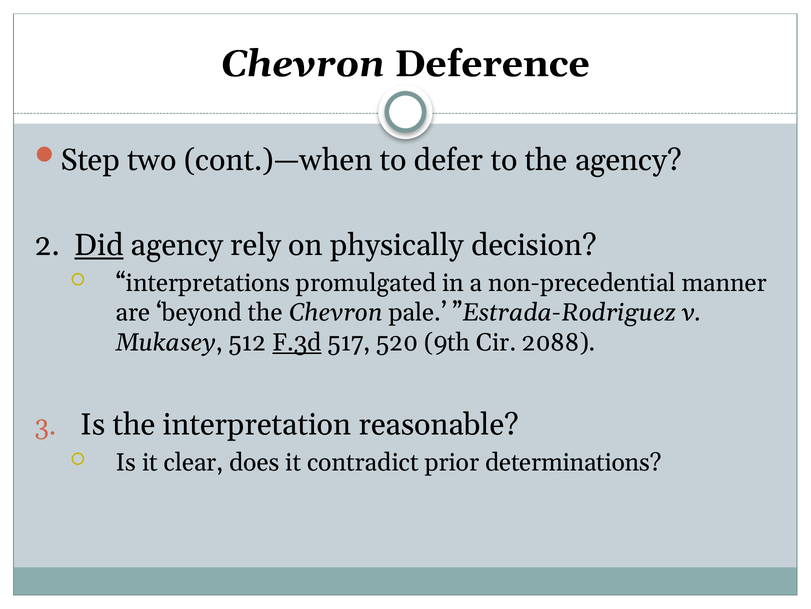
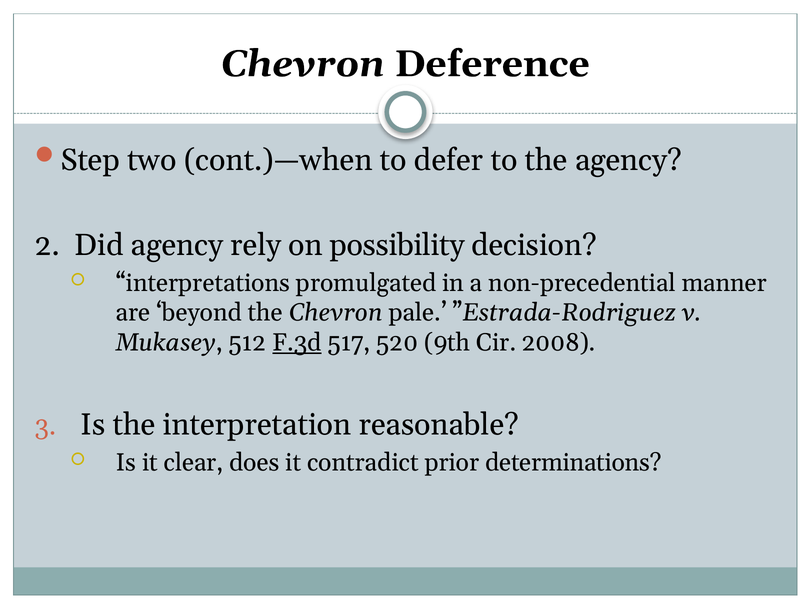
Did underline: present -> none
physically: physically -> possibility
2088: 2088 -> 2008
